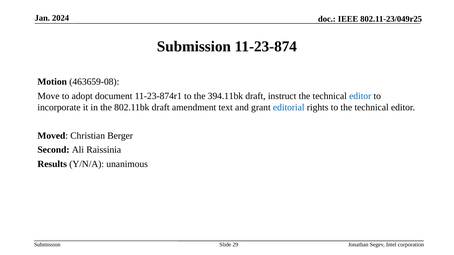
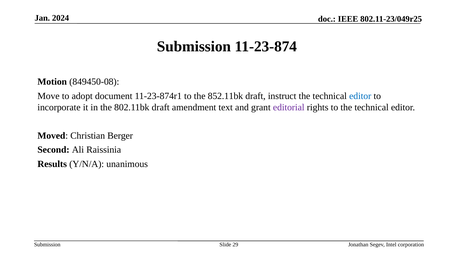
463659-08: 463659-08 -> 849450-08
394.11bk: 394.11bk -> 852.11bk
editorial colour: blue -> purple
